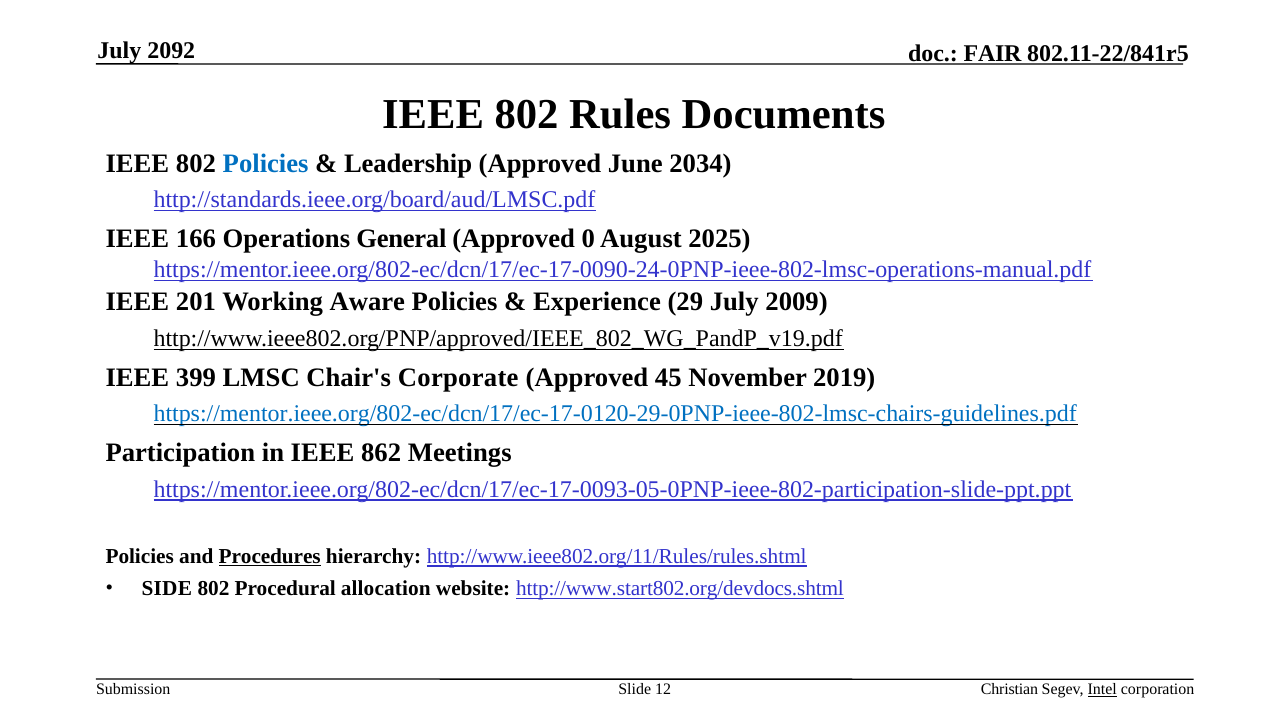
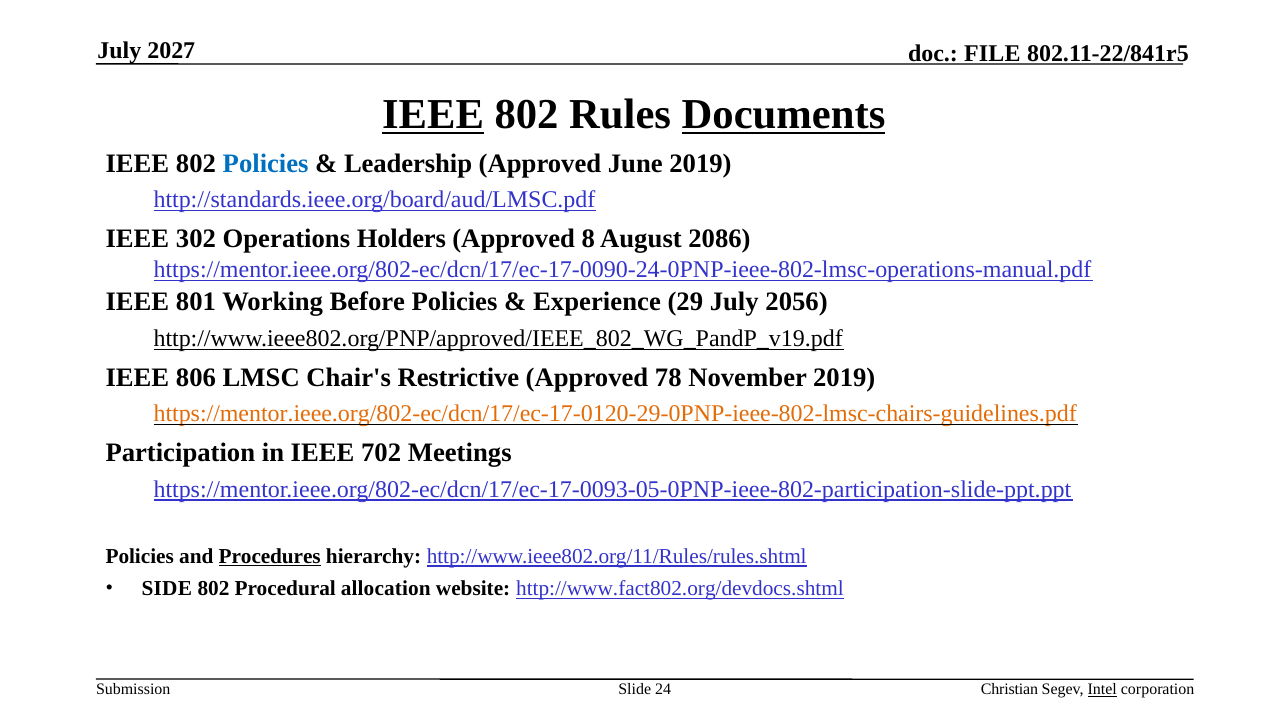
2092: 2092 -> 2027
FAIR: FAIR -> FILE
IEEE at (433, 115) underline: none -> present
Documents underline: none -> present
June 2034: 2034 -> 2019
166: 166 -> 302
General: General -> Holders
0: 0 -> 8
2025: 2025 -> 2086
201: 201 -> 801
Aware: Aware -> Before
2009: 2009 -> 2056
399: 399 -> 806
Corporate: Corporate -> Restrictive
45: 45 -> 78
https://mentor.ieee.org/802-ec/dcn/17/ec-17-0120-29-0PNP-ieee-802-lmsc-chairs-guidelines.pdf colour: blue -> orange
862: 862 -> 702
http://www.start802.org/devdocs.shtml: http://www.start802.org/devdocs.shtml -> http://www.fact802.org/devdocs.shtml
12: 12 -> 24
